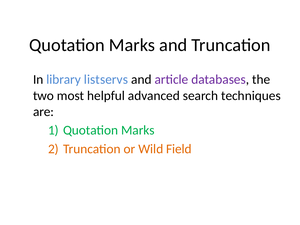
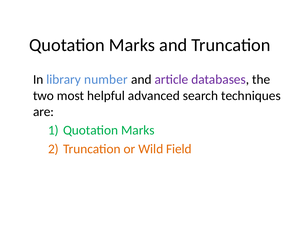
listservs: listservs -> number
